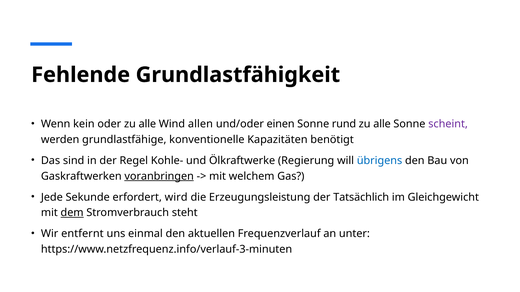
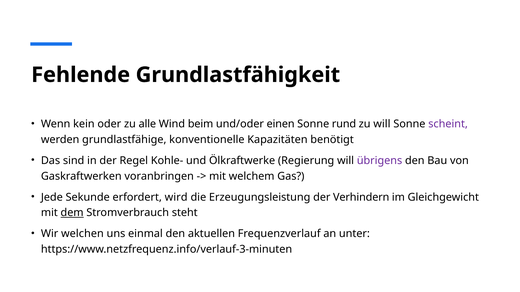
allen: allen -> beim
alle at (382, 124): alle -> will
übrigens colour: blue -> purple
voranbringen underline: present -> none
Tatsächlich: Tatsächlich -> Verhindern
entfernt: entfernt -> welchen
